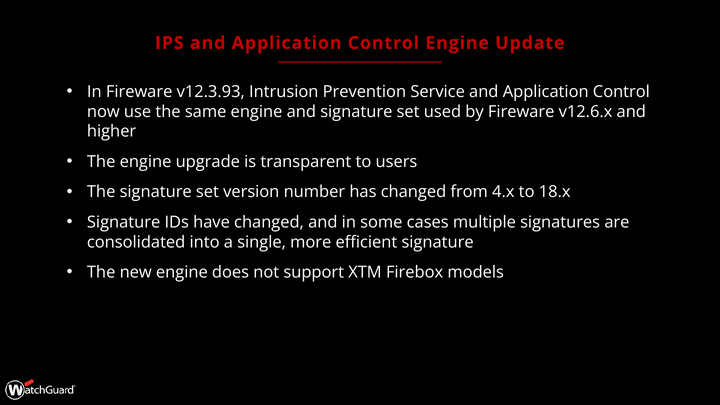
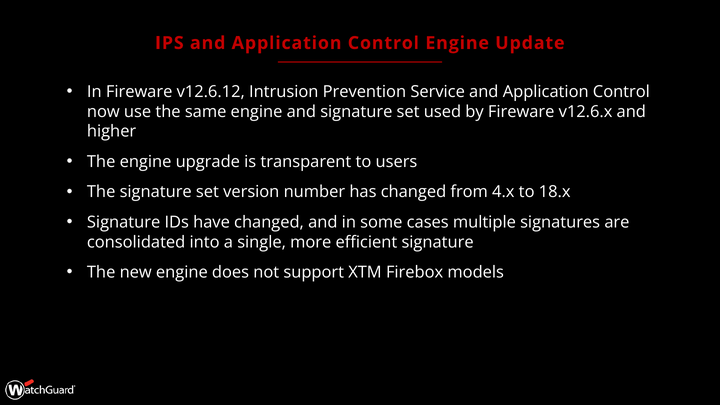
v12.3.93: v12.3.93 -> v12.6.12
